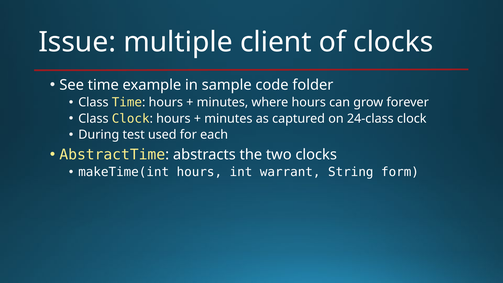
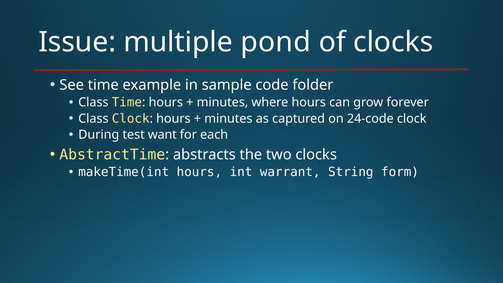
client: client -> pond
24-class: 24-class -> 24-code
used: used -> want
